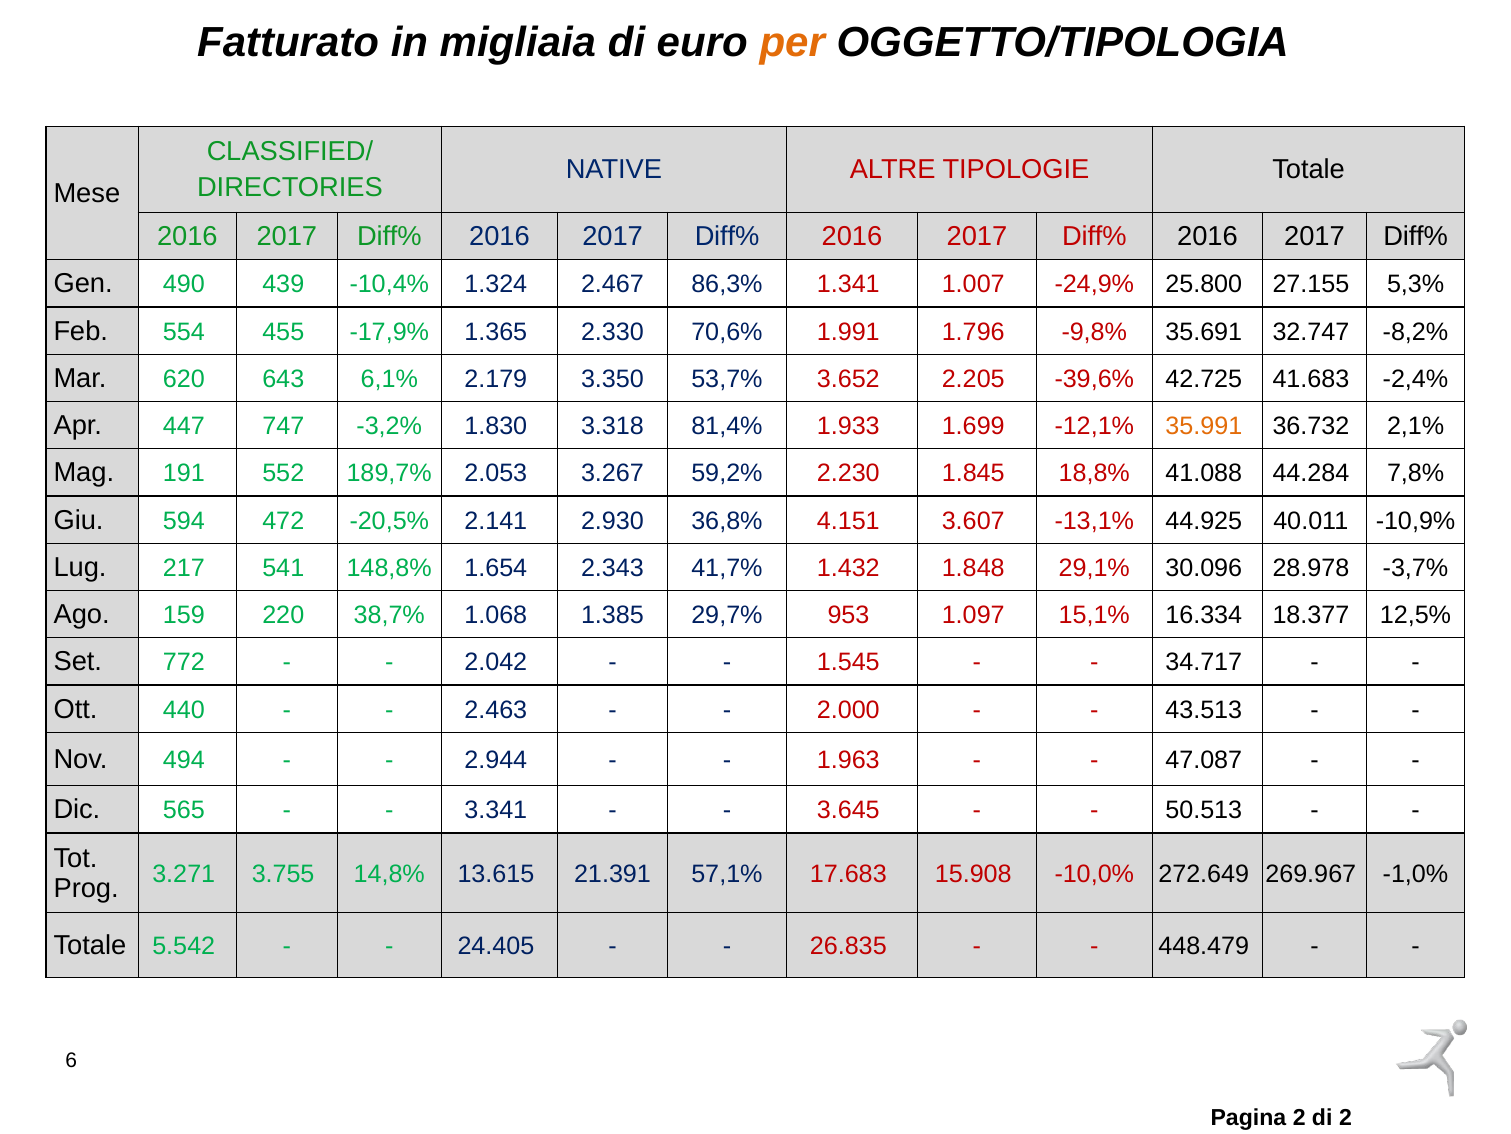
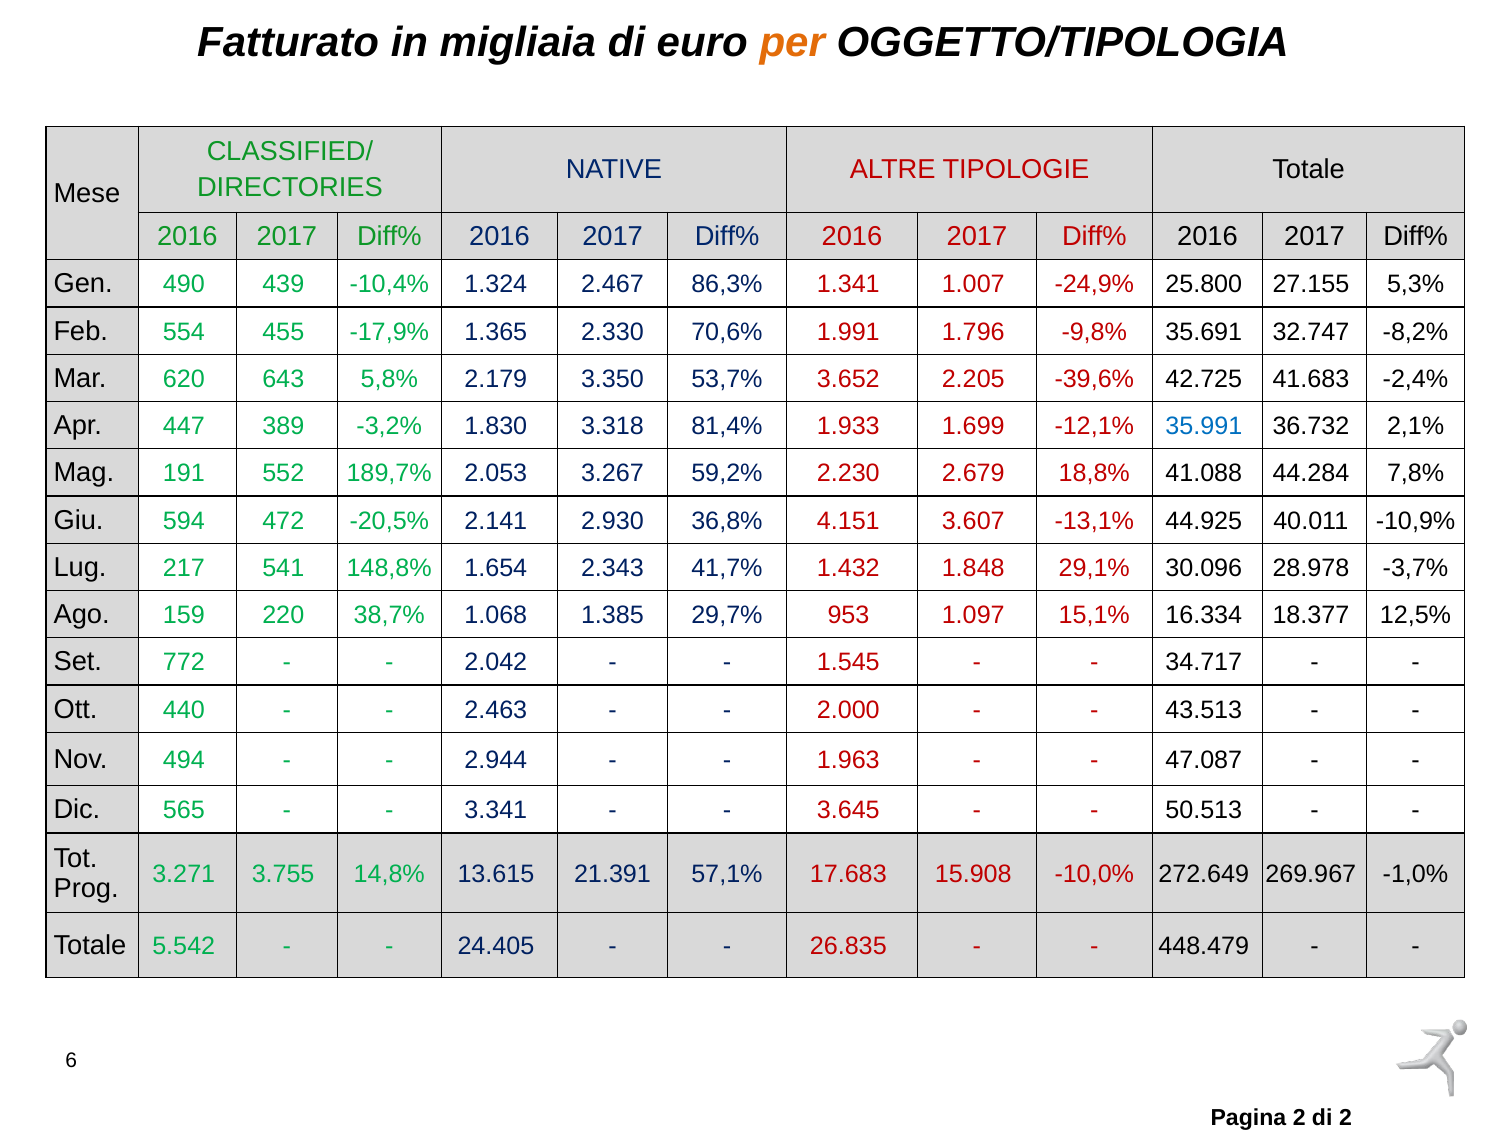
6,1%: 6,1% -> 5,8%
747: 747 -> 389
35.991 colour: orange -> blue
1.845: 1.845 -> 2.679
